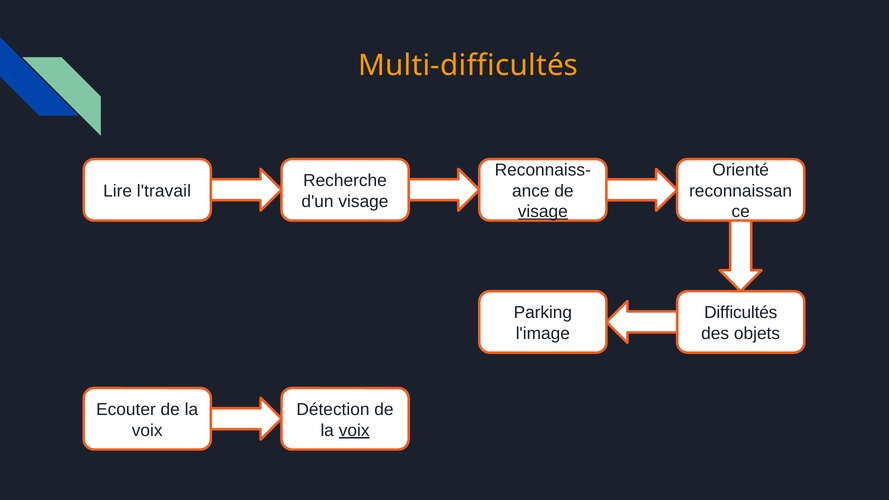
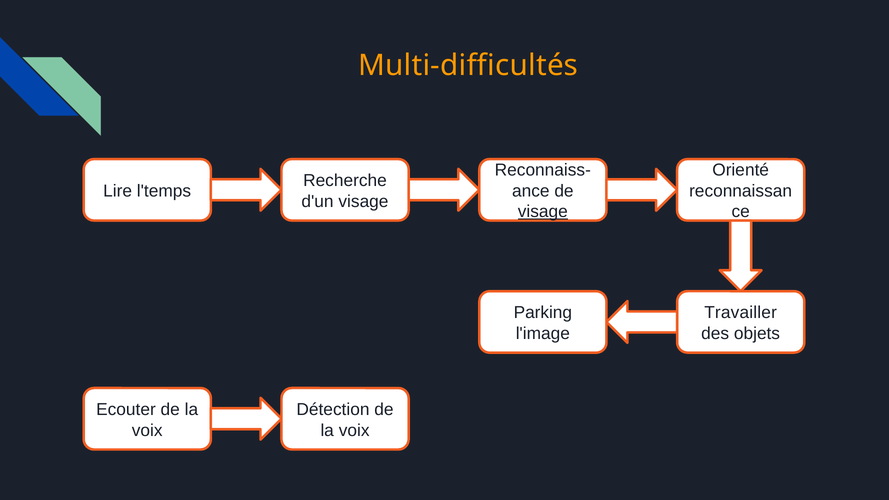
l'travail: l'travail -> l'temps
Difficultés: Difficultés -> Travailler
voix at (354, 430) underline: present -> none
